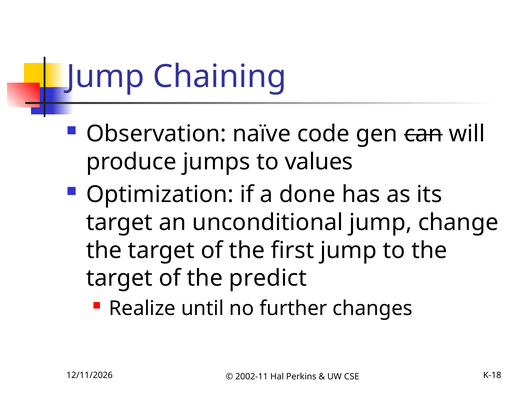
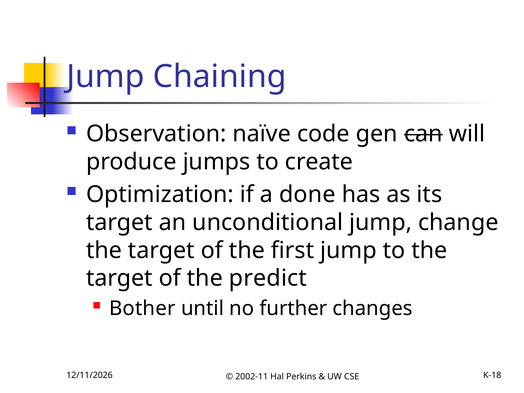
values: values -> create
Realize: Realize -> Bother
